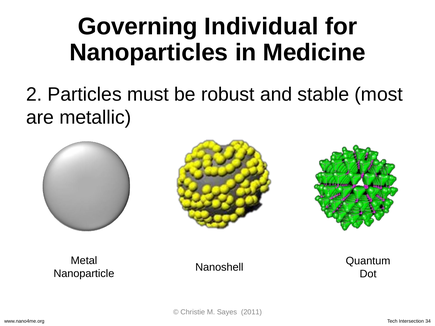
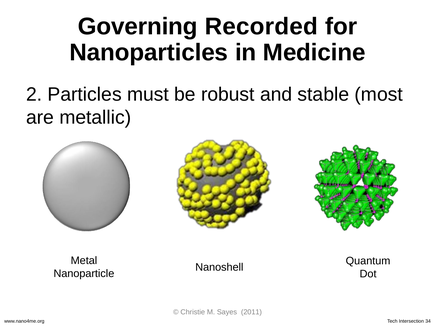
Individual: Individual -> Recorded
